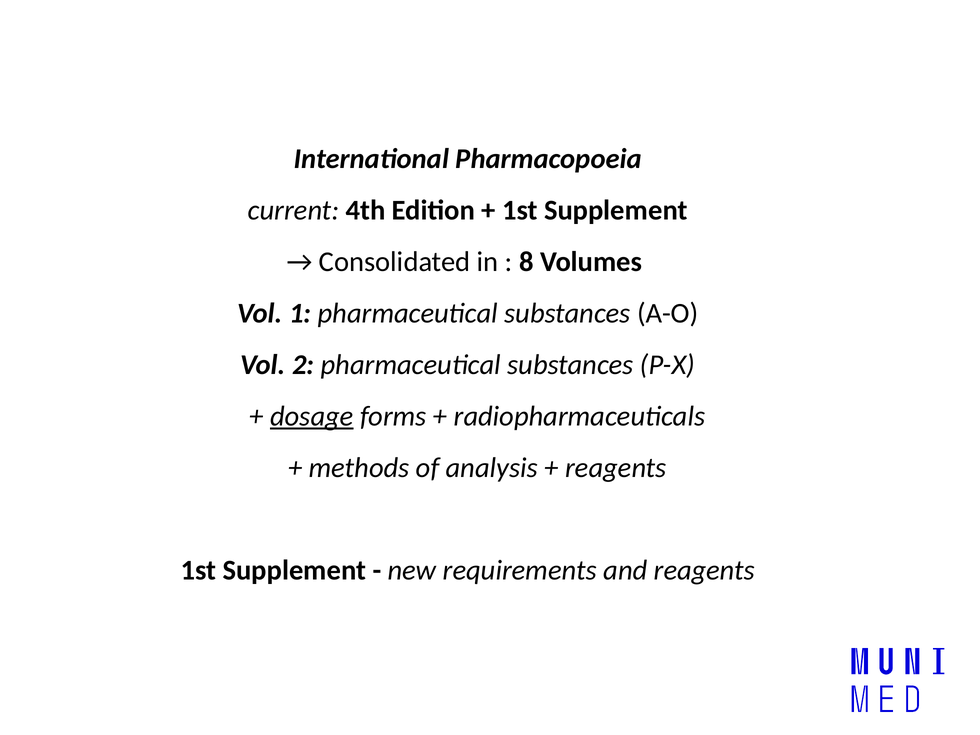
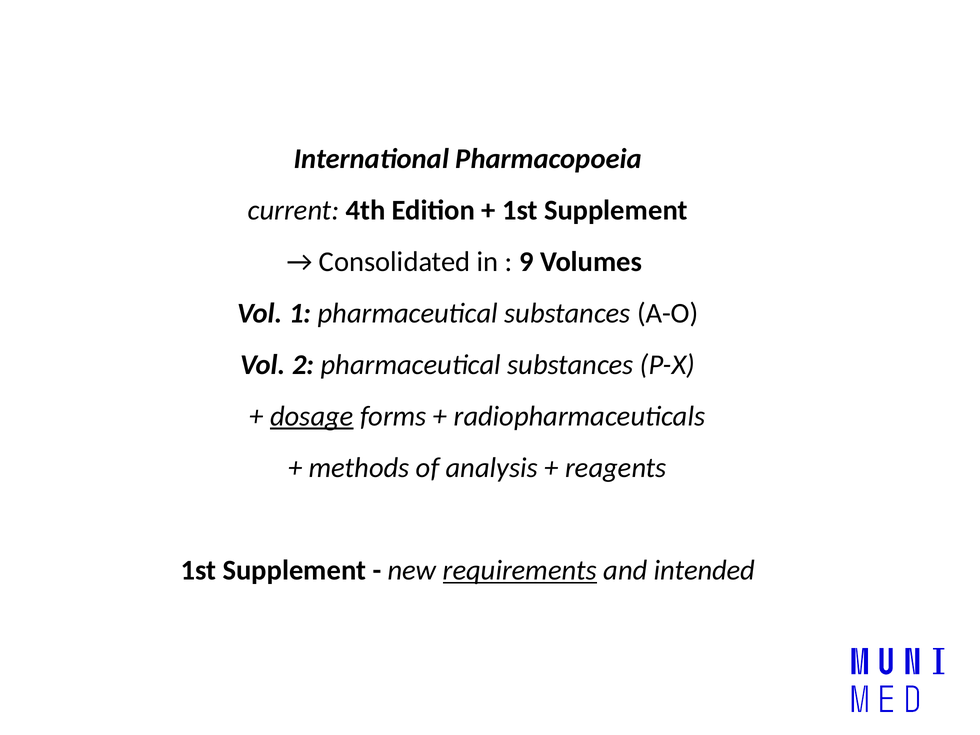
8: 8 -> 9
requirements underline: none -> present
and reagents: reagents -> intended
